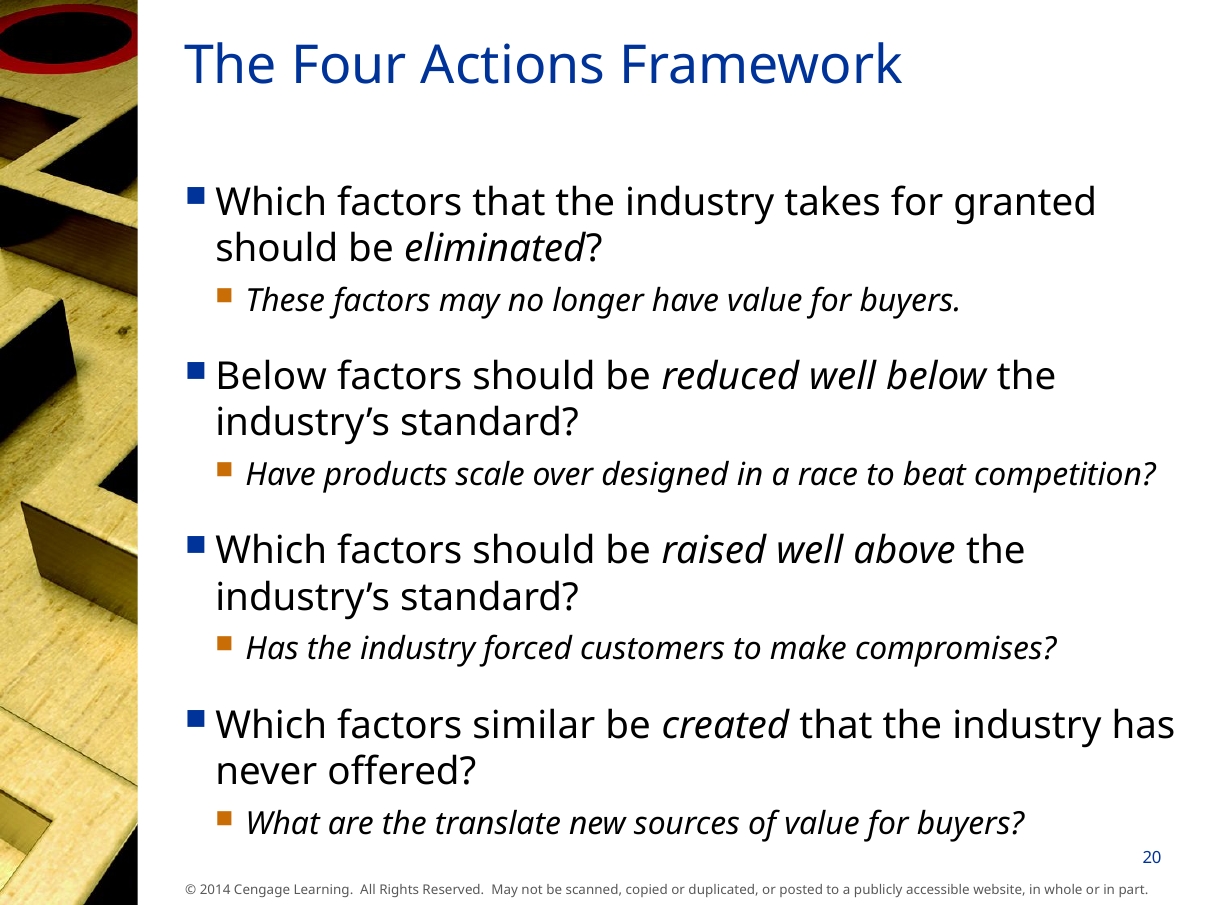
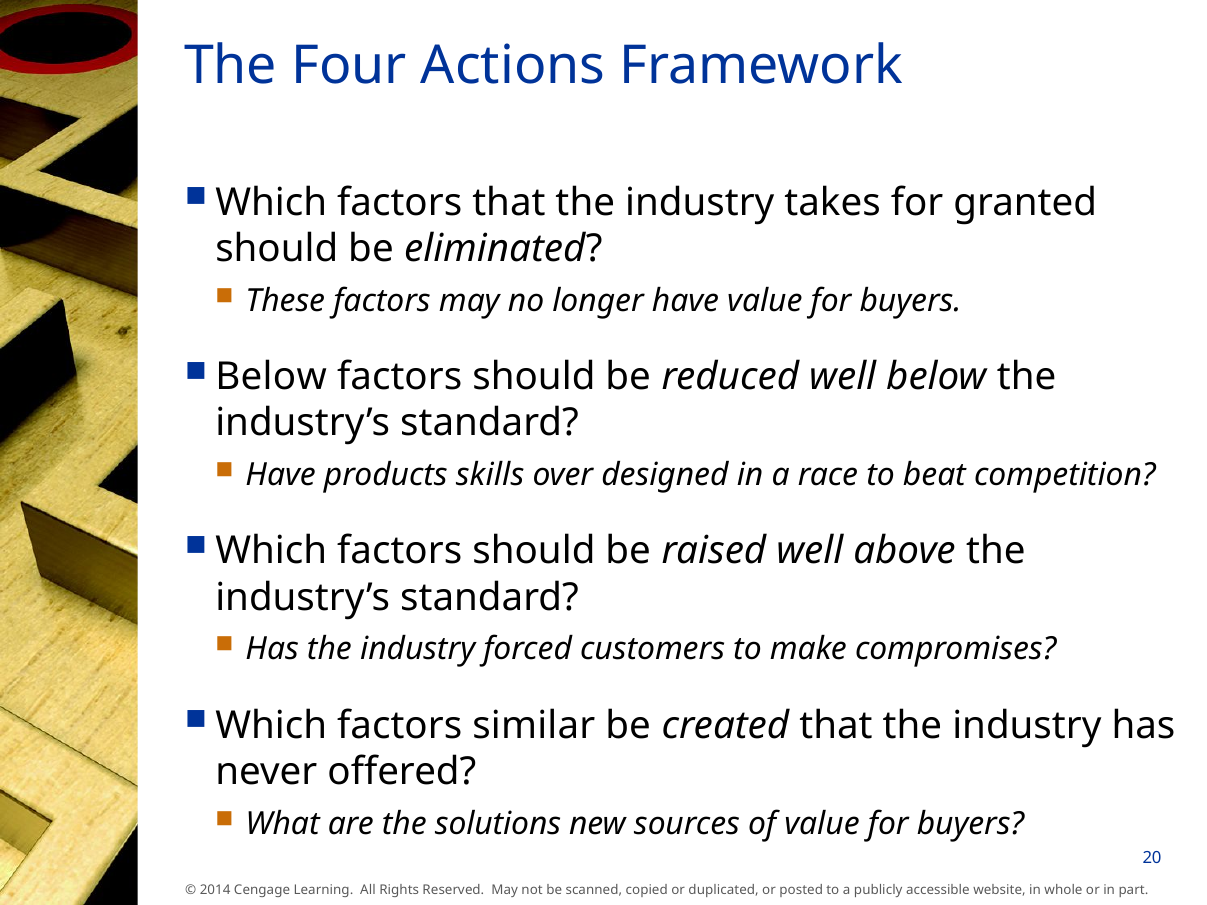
scale: scale -> skills
translate: translate -> solutions
